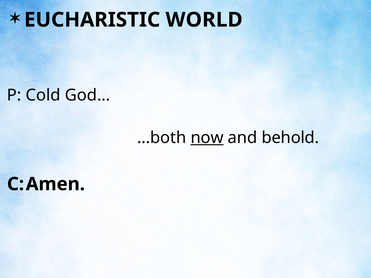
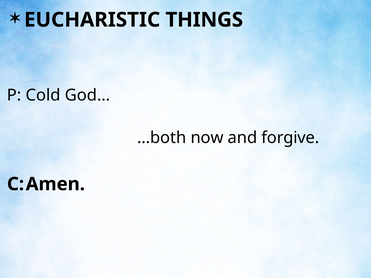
WORLD: WORLD -> THINGS
now underline: present -> none
behold: behold -> forgive
